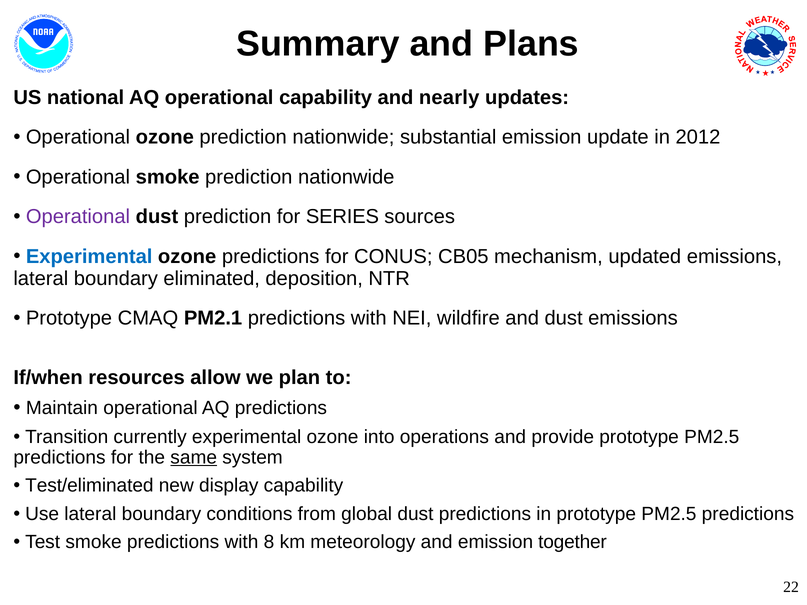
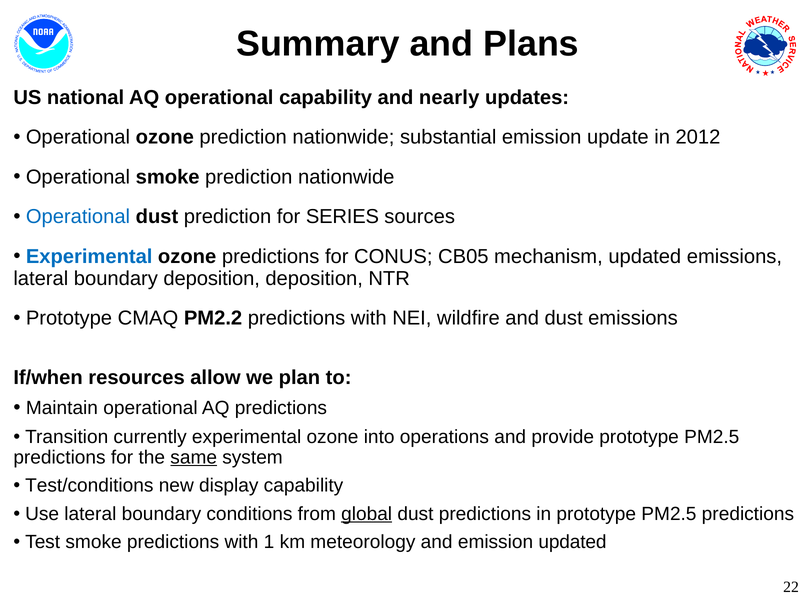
Operational at (78, 217) colour: purple -> blue
boundary eliminated: eliminated -> deposition
PM2.1: PM2.1 -> PM2.2
Test/eliminated: Test/eliminated -> Test/conditions
global underline: none -> present
8: 8 -> 1
emission together: together -> updated
